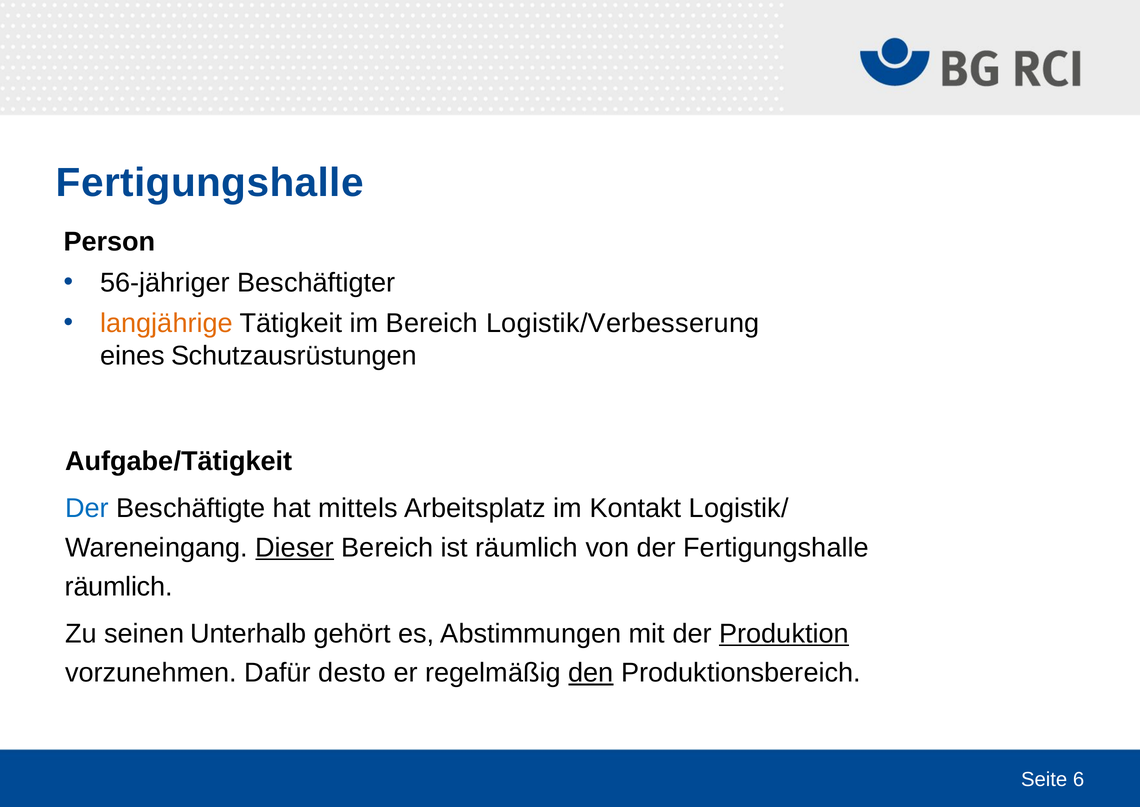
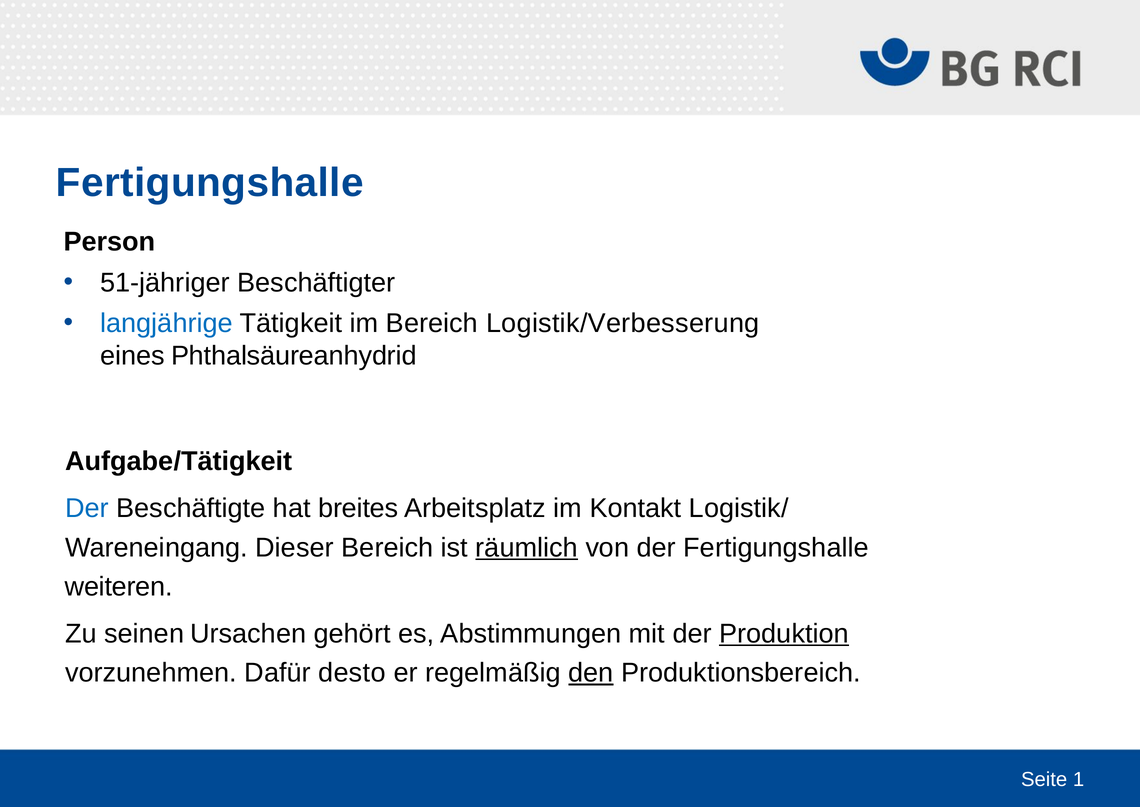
56-jähriger: 56-jähriger -> 51-jähriger
langjährige colour: orange -> blue
Schutzausrüstungen: Schutzausrüstungen -> Phthalsäureanhydrid
mittels: mittels -> breites
Dieser underline: present -> none
räumlich at (527, 547) underline: none -> present
räumlich at (119, 586): räumlich -> weiteren
Unterhalb: Unterhalb -> Ursachen
6: 6 -> 1
